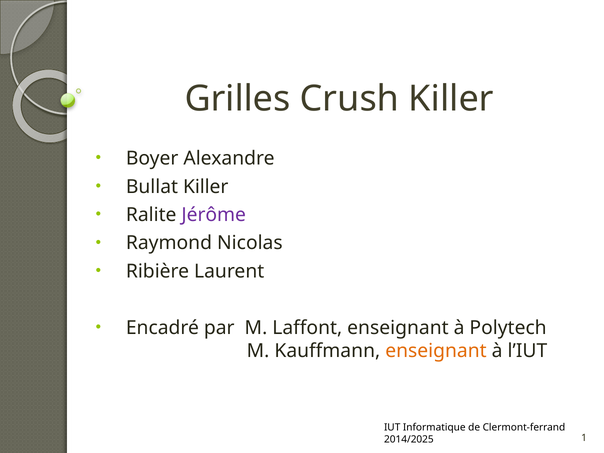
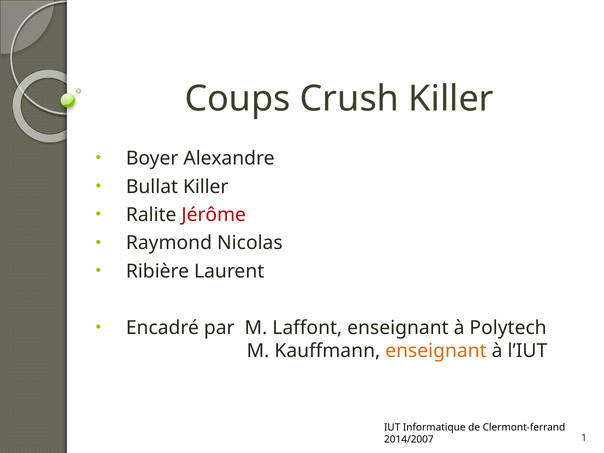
Grilles: Grilles -> Coups
Jérôme colour: purple -> red
2014/2025: 2014/2025 -> 2014/2007
